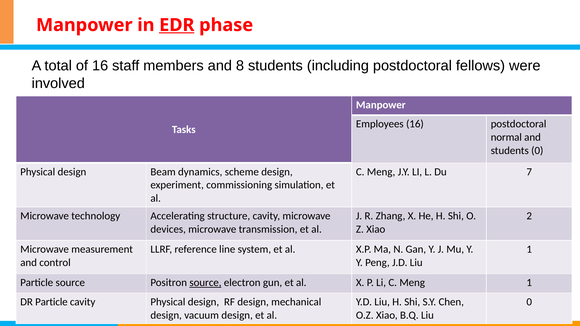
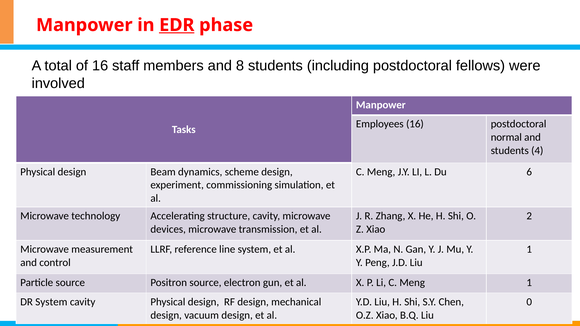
students 0: 0 -> 4
7: 7 -> 6
source at (205, 283) underline: present -> none
DR Particle: Particle -> System
